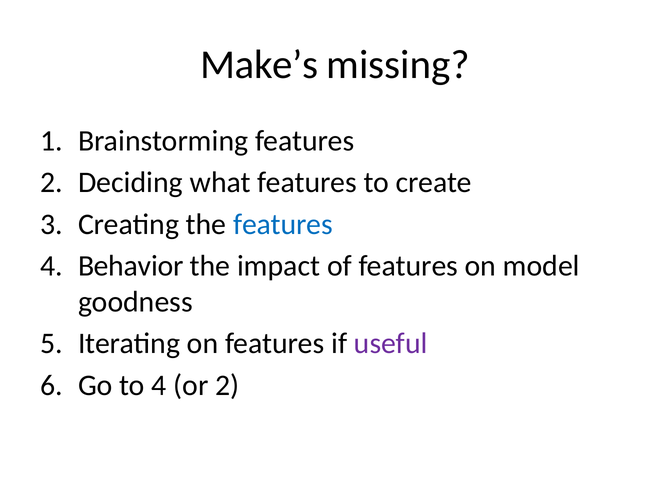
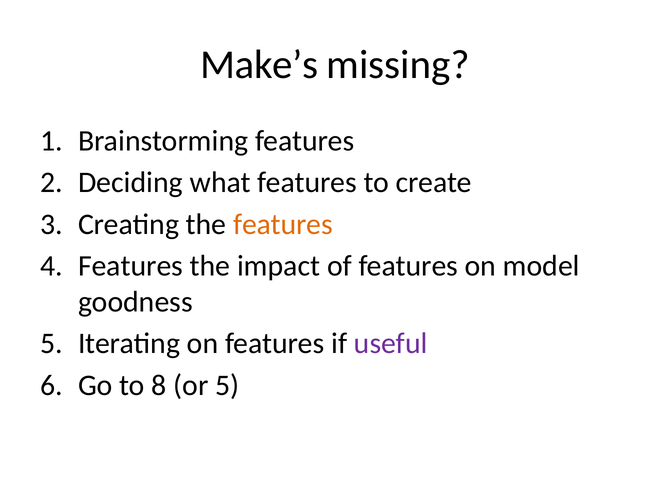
features at (283, 224) colour: blue -> orange
Behavior at (131, 266): Behavior -> Features
to 4: 4 -> 8
or 2: 2 -> 5
